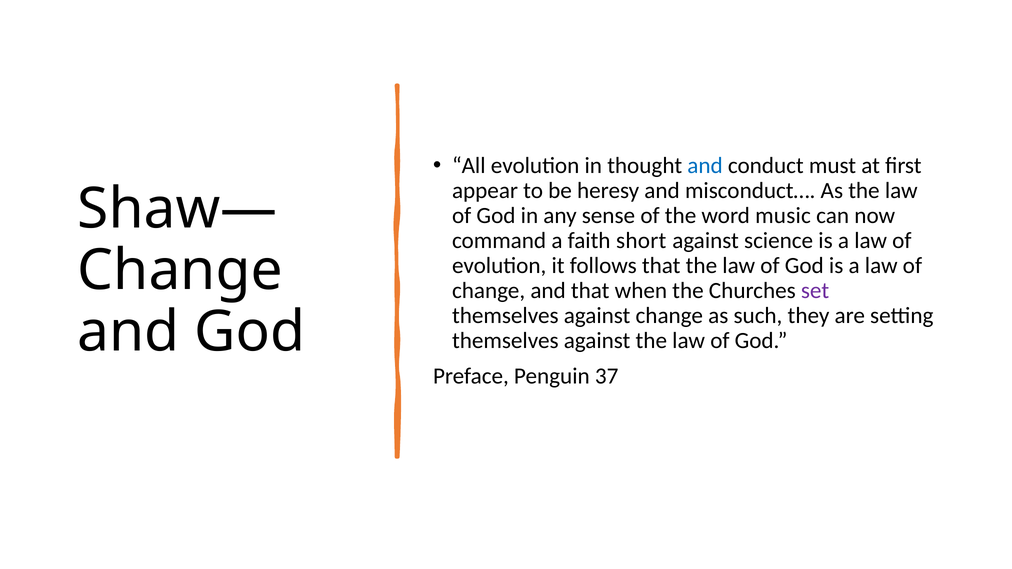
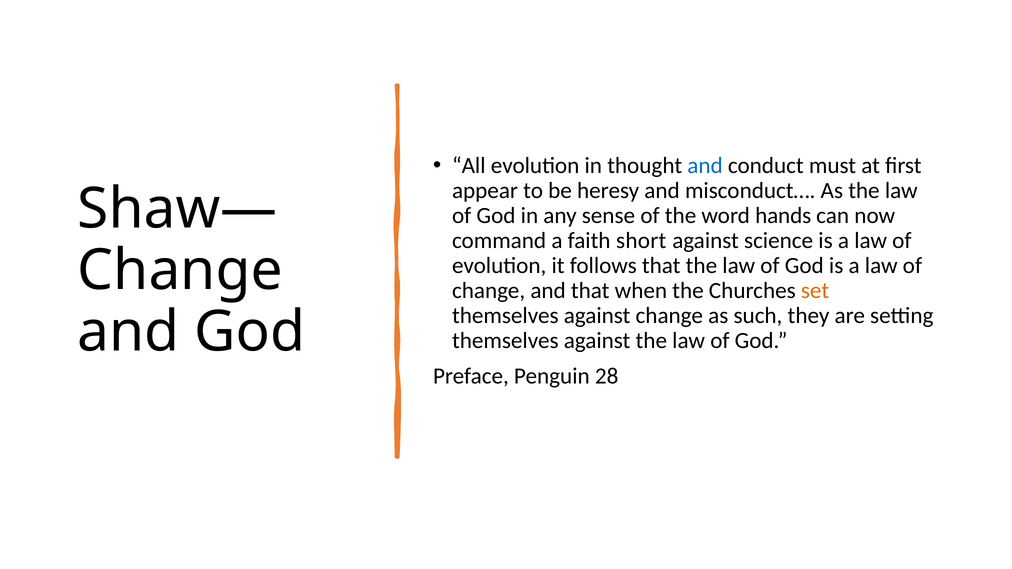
music: music -> hands
set colour: purple -> orange
37: 37 -> 28
